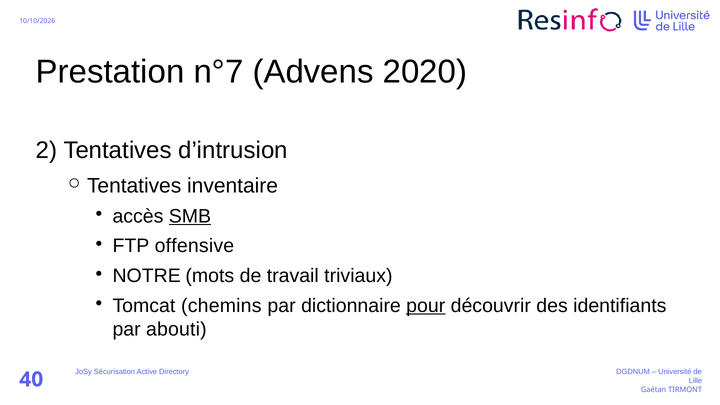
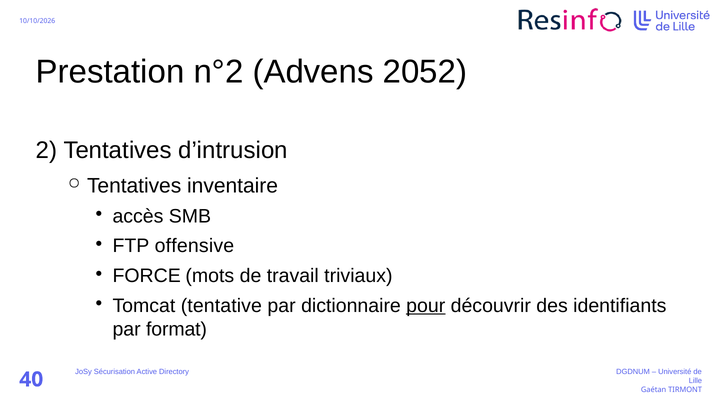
n°7: n°7 -> n°2
2020: 2020 -> 2052
SMB underline: present -> none
NOTRE: NOTRE -> FORCE
chemins: chemins -> tentative
abouti: abouti -> format
